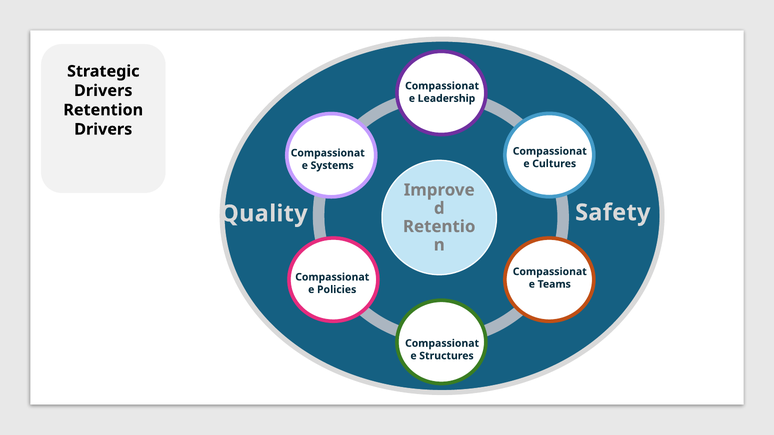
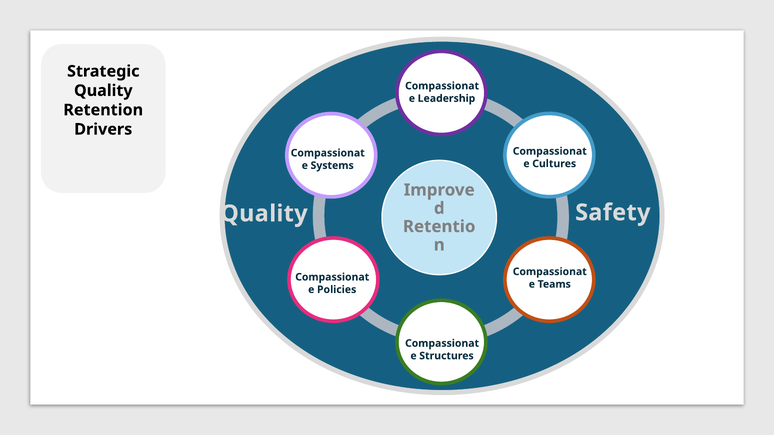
Drivers at (103, 91): Drivers -> Quality
